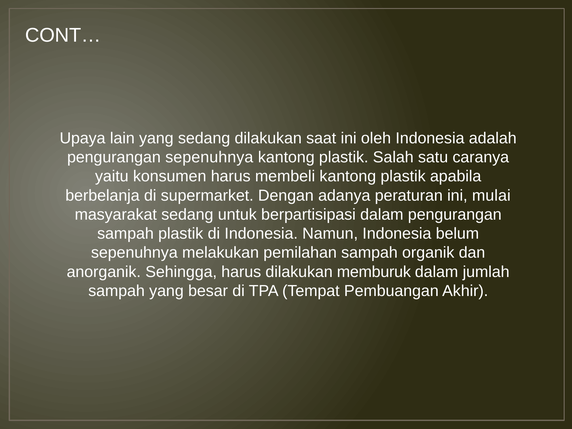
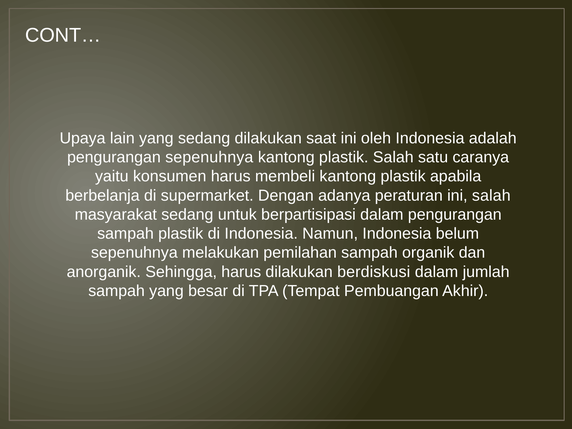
ini mulai: mulai -> salah
memburuk: memburuk -> berdiskusi
